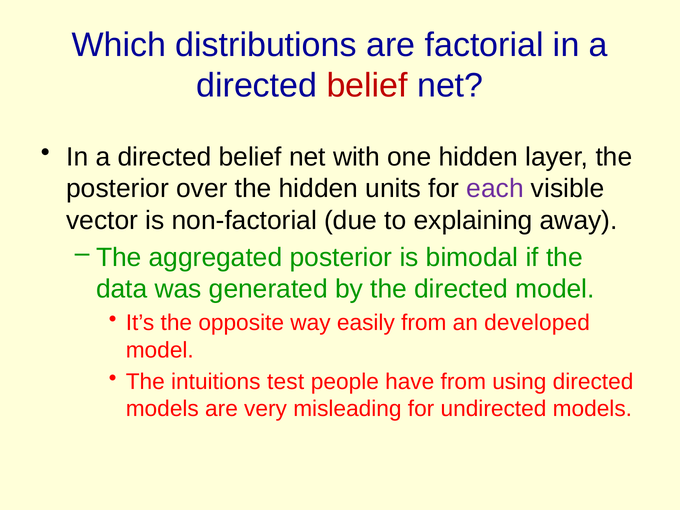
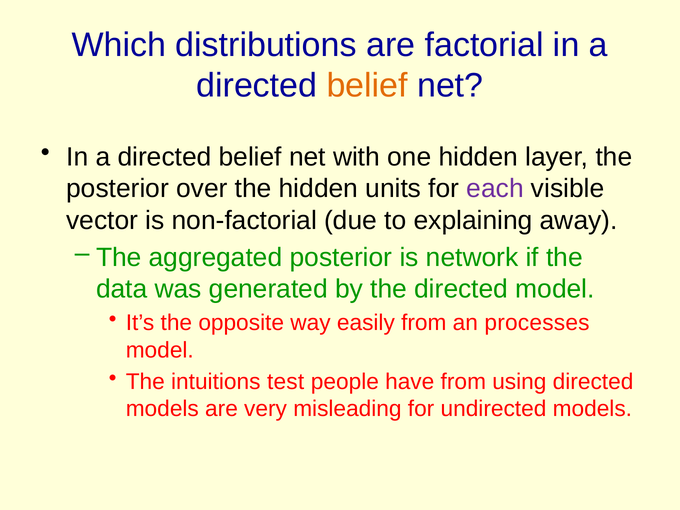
belief at (367, 86) colour: red -> orange
bimodal: bimodal -> network
developed: developed -> processes
